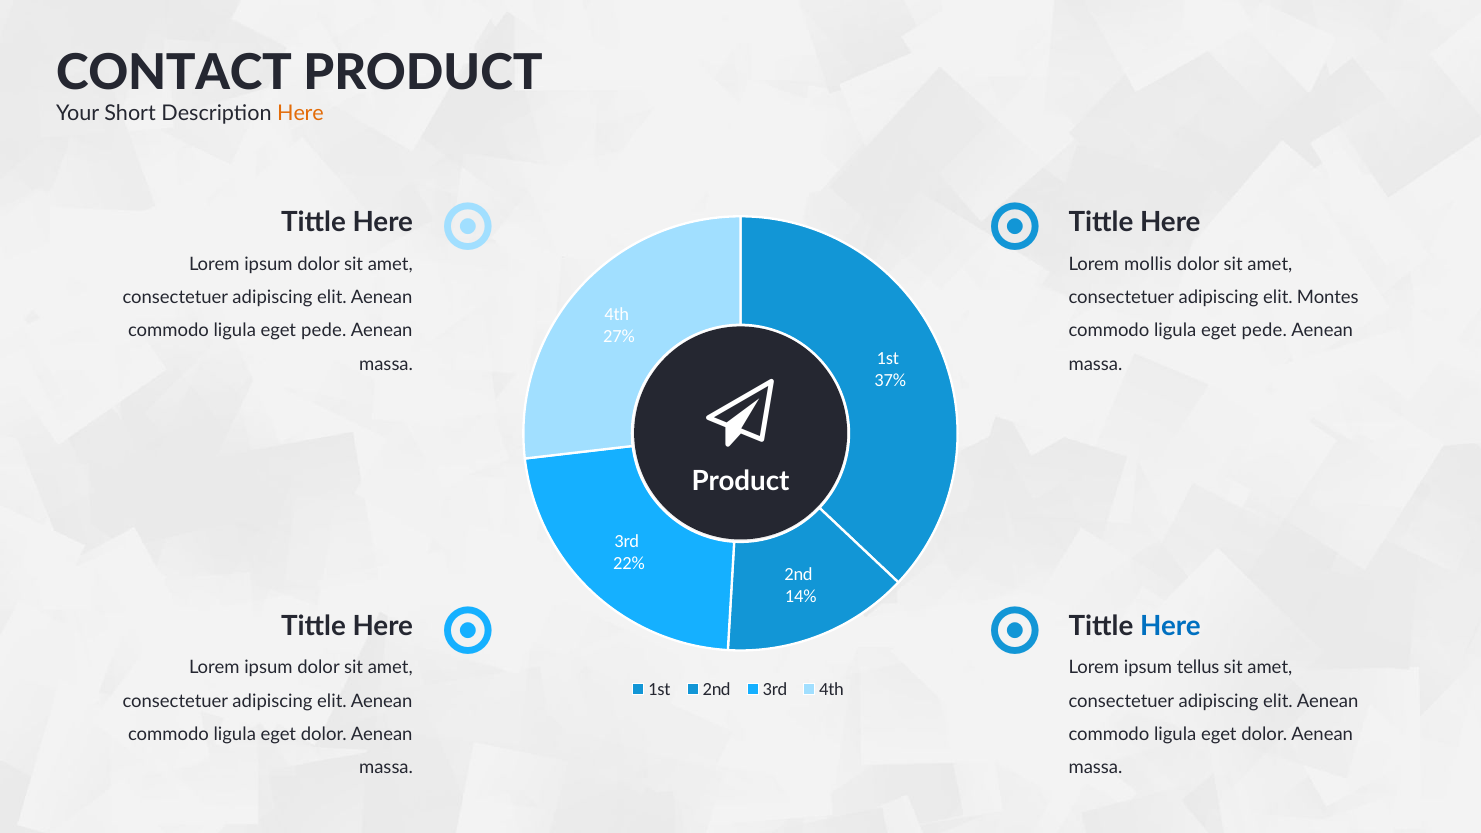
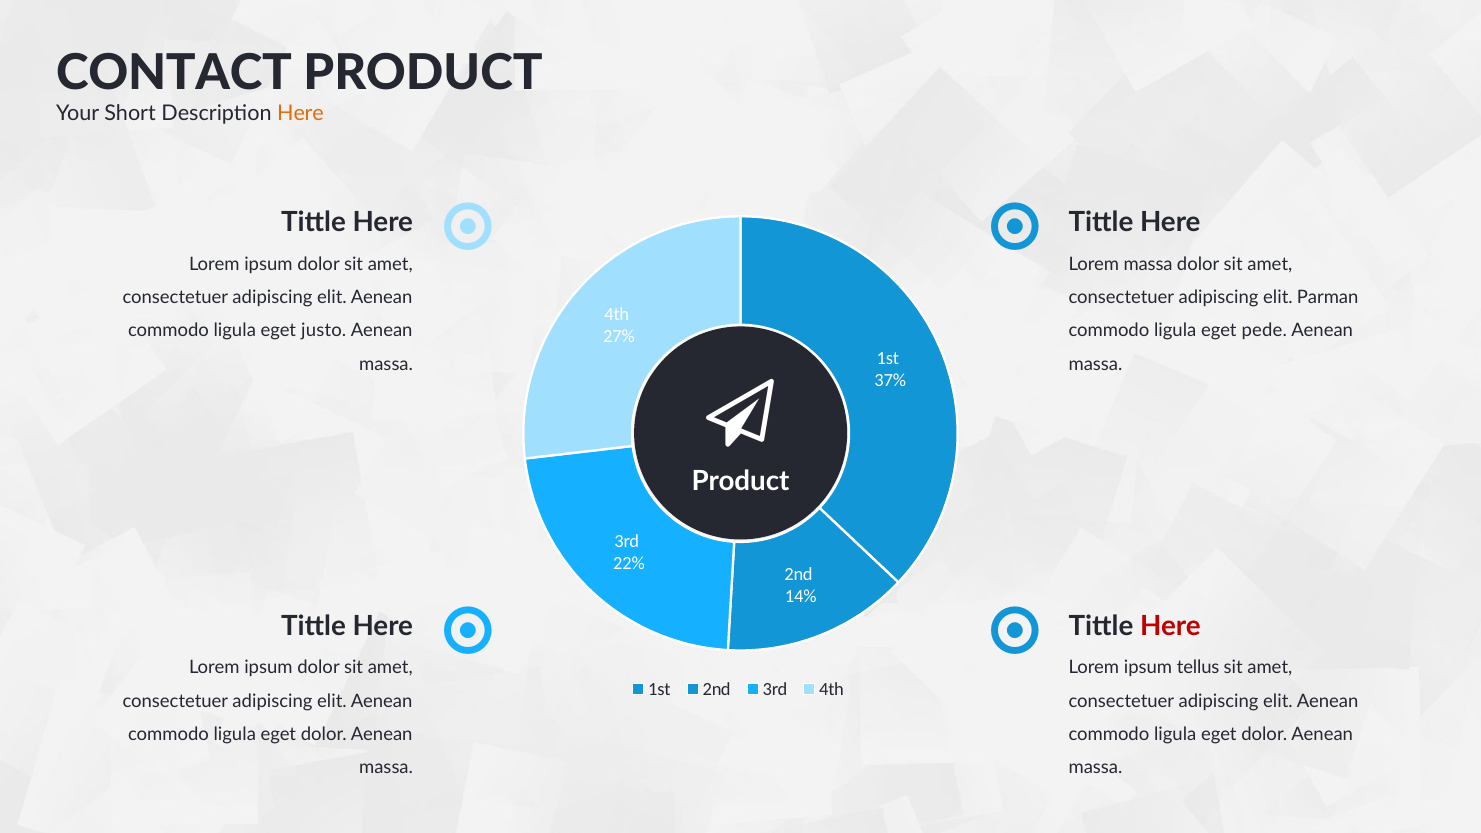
Lorem mollis: mollis -> massa
Montes: Montes -> Parman
pede at (324, 331): pede -> justo
Here at (1170, 626) colour: blue -> red
